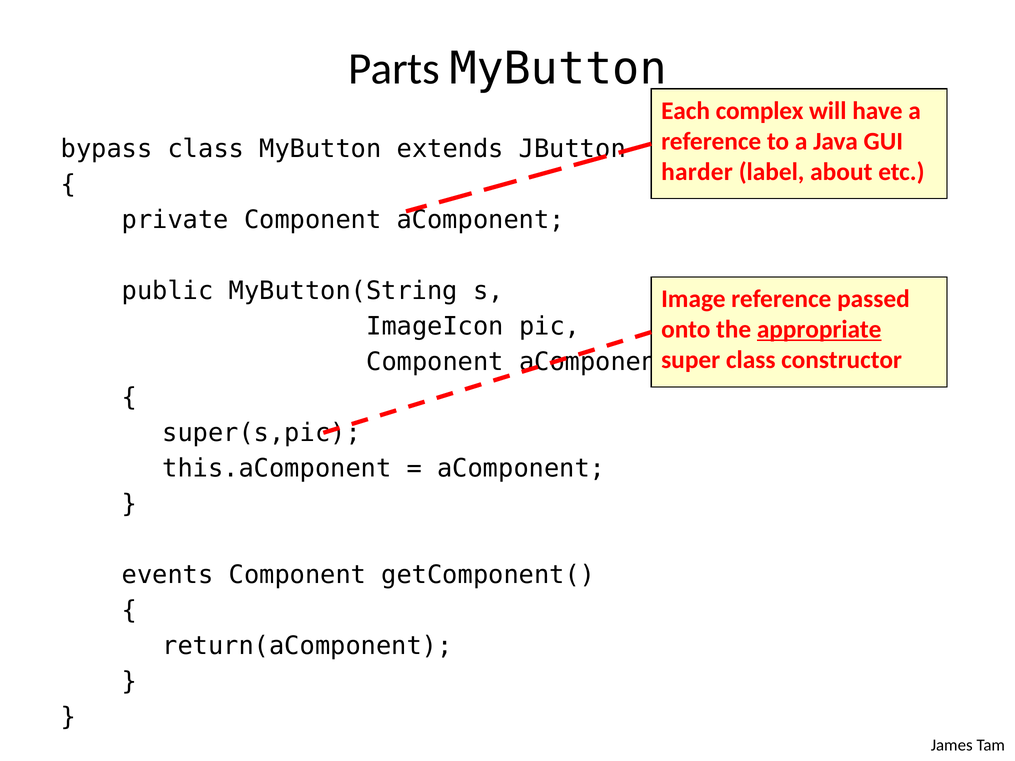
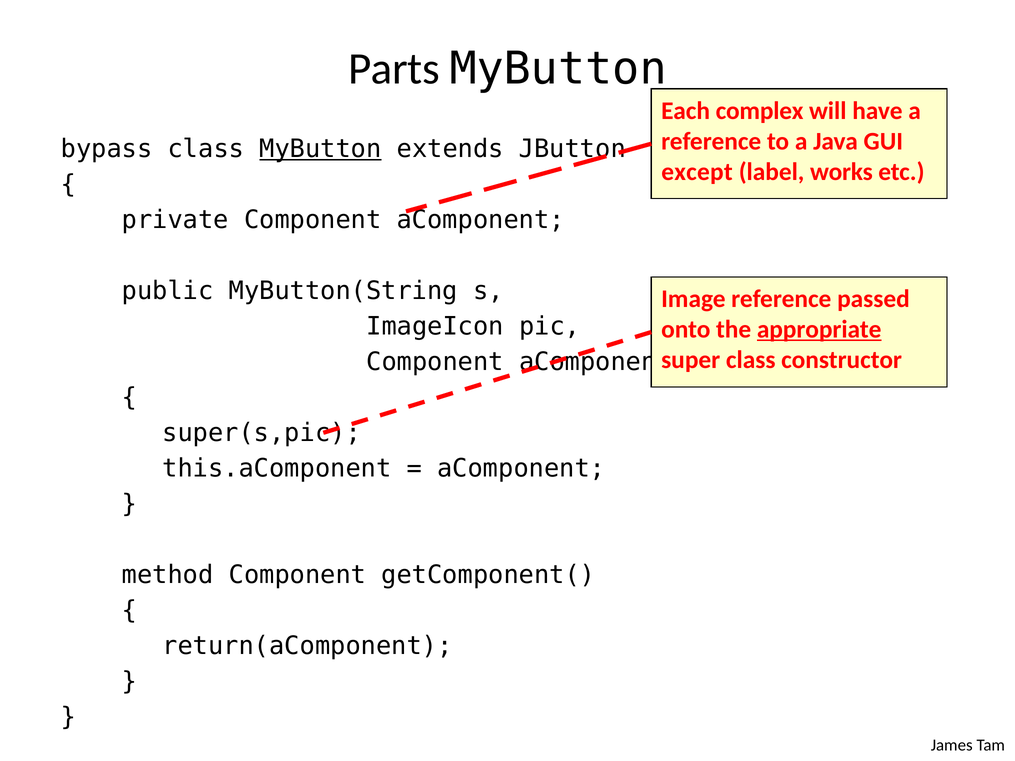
MyButton at (320, 149) underline: none -> present
harder: harder -> except
about: about -> works
events: events -> method
